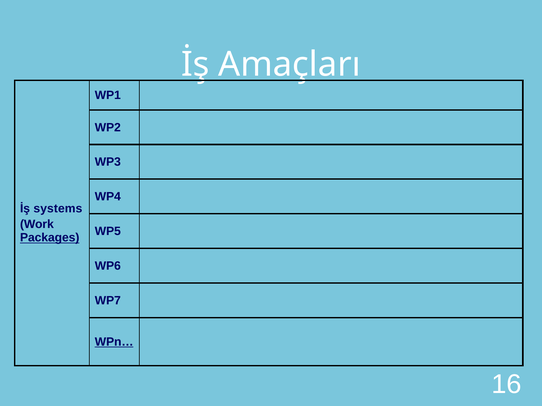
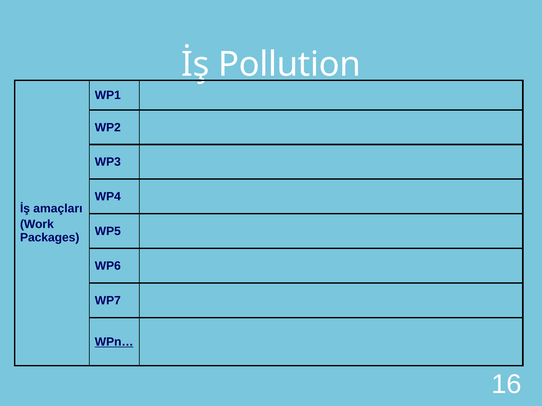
Amaçları: Amaçları -> Pollution
systems: systems -> amaçları
Packages underline: present -> none
